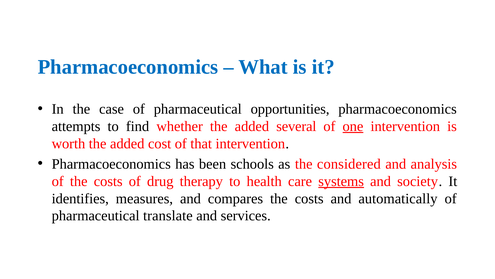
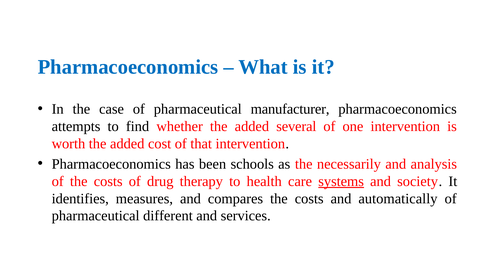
opportunities: opportunities -> manufacturer
one underline: present -> none
considered: considered -> necessarily
translate: translate -> different
